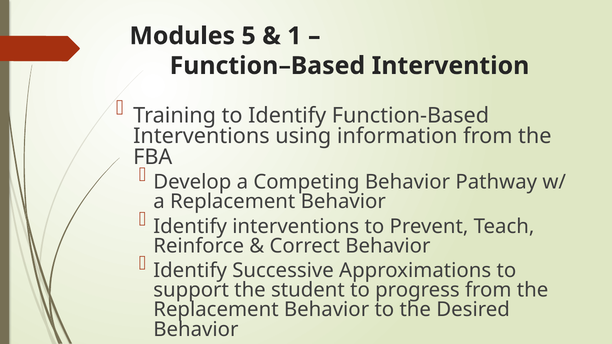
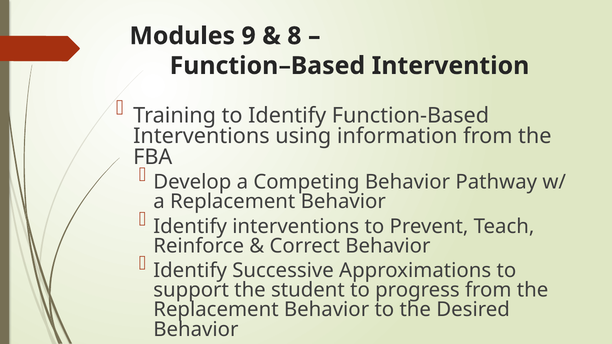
5: 5 -> 9
1: 1 -> 8
